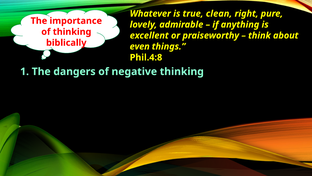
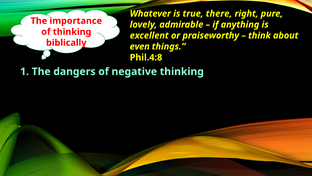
clean: clean -> there
